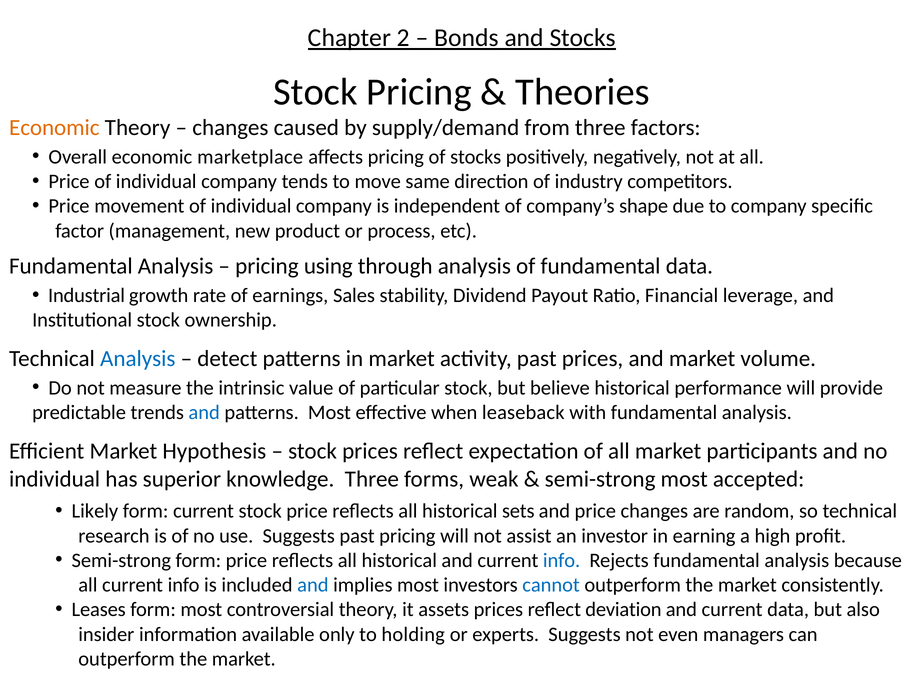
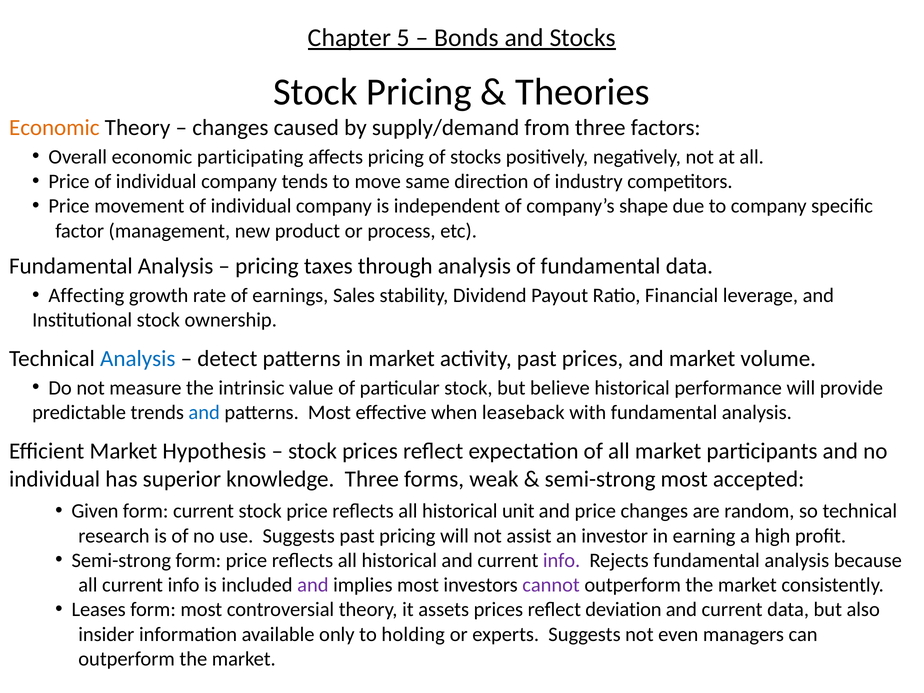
2: 2 -> 5
marketplace: marketplace -> participating
using: using -> taxes
Industrial: Industrial -> Affecting
Likely: Likely -> Given
sets: sets -> unit
info at (562, 560) colour: blue -> purple
and at (313, 585) colour: blue -> purple
cannot colour: blue -> purple
